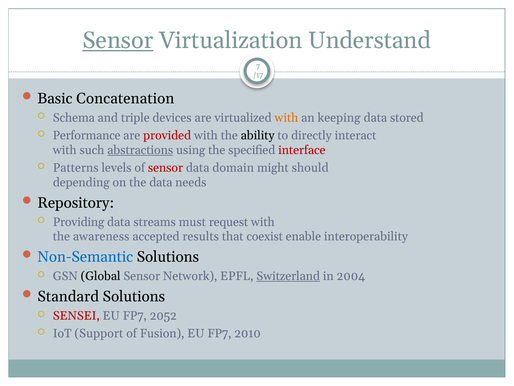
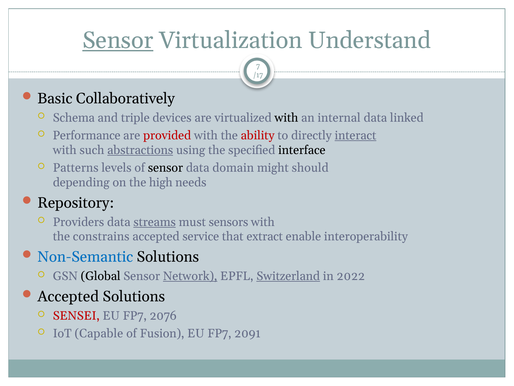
Concatenation: Concatenation -> Collaboratively
with at (286, 118) colour: orange -> black
keeping: keeping -> internal
stored: stored -> linked
ability colour: black -> red
interact underline: none -> present
interface colour: red -> black
sensor at (165, 168) colour: red -> black
the data: data -> high
Providing: Providing -> Providers
streams underline: none -> present
request: request -> sensors
awareness: awareness -> constrains
results: results -> service
coexist: coexist -> extract
Network underline: none -> present
2004: 2004 -> 2022
Standard at (68, 296): Standard -> Accepted
2052: 2052 -> 2076
Support: Support -> Capable
2010: 2010 -> 2091
